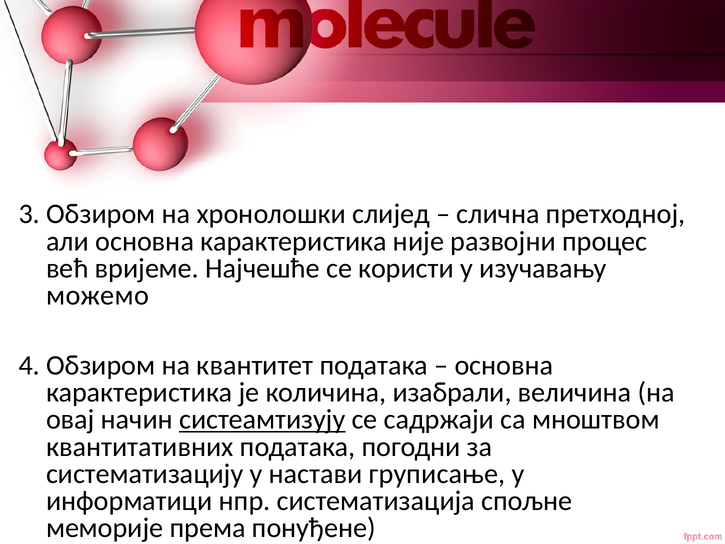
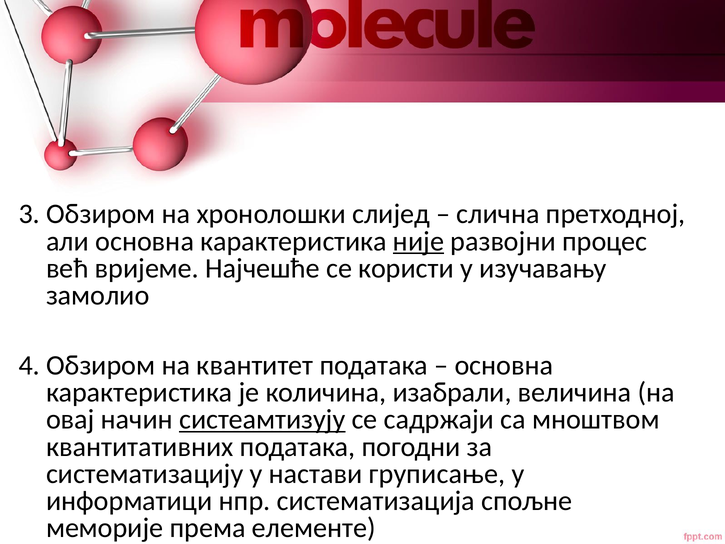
није underline: none -> present
можемо: можемо -> замолио
понуђене: понуђене -> елементе
